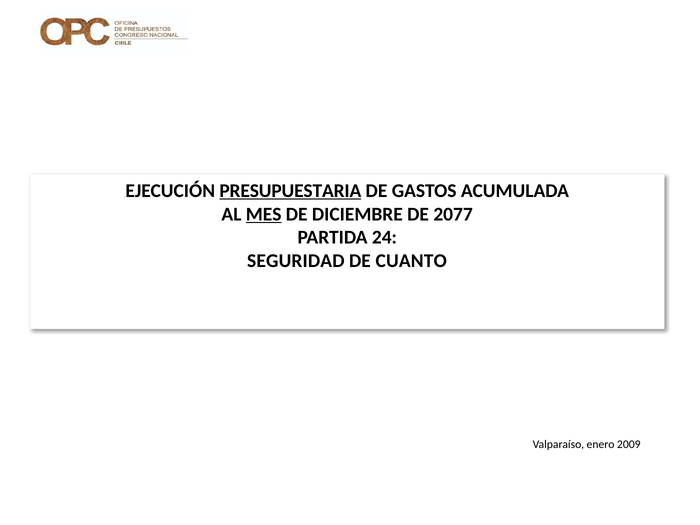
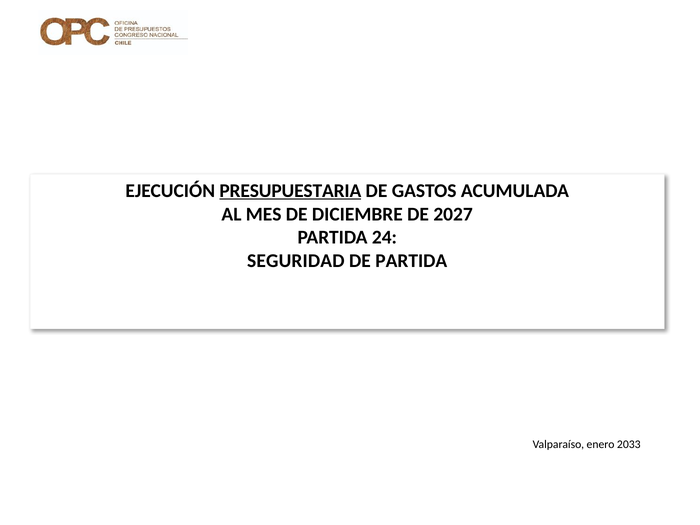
MES underline: present -> none
2077: 2077 -> 2027
DE CUANTO: CUANTO -> PARTIDA
2009: 2009 -> 2033
